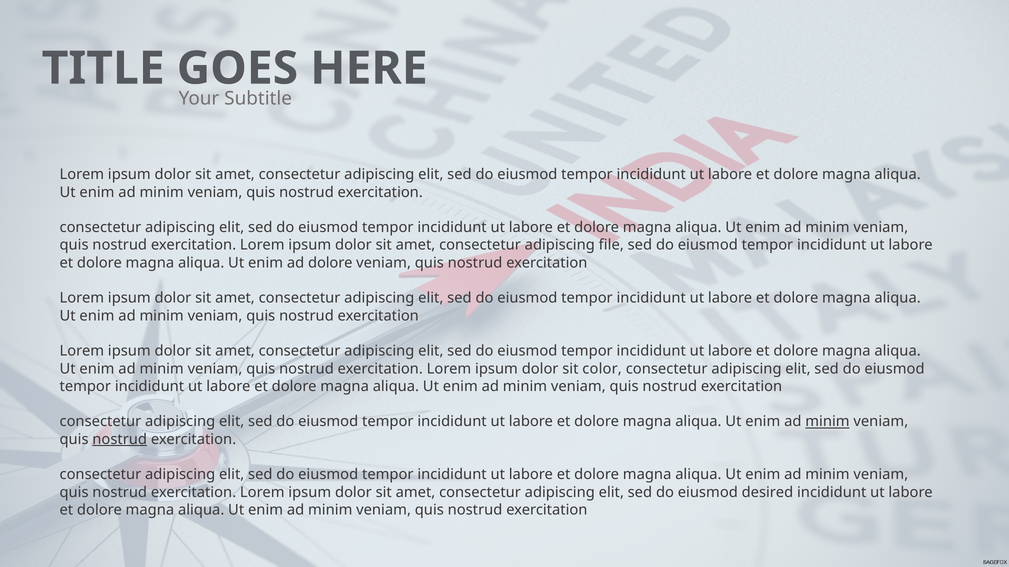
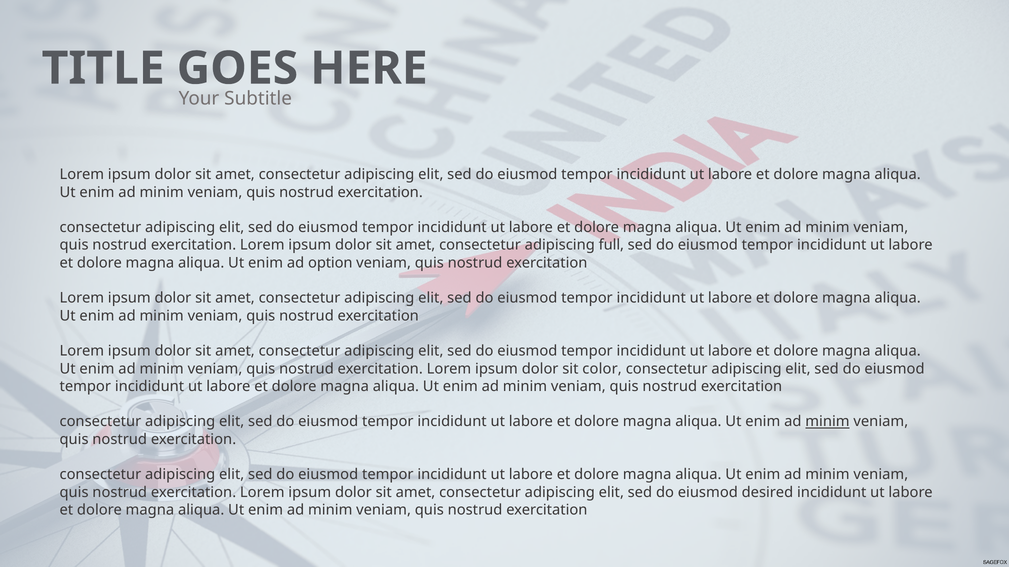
file: file -> full
ad dolore: dolore -> option
nostrud at (120, 440) underline: present -> none
